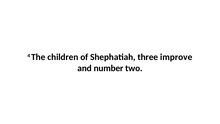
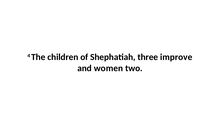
number: number -> women
